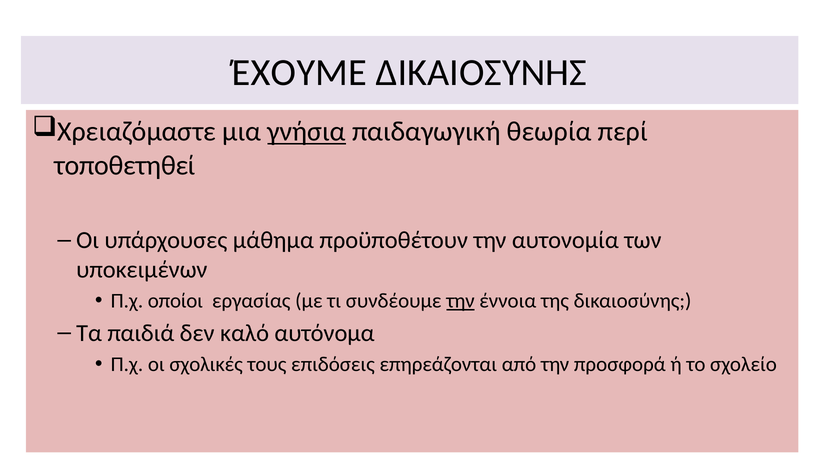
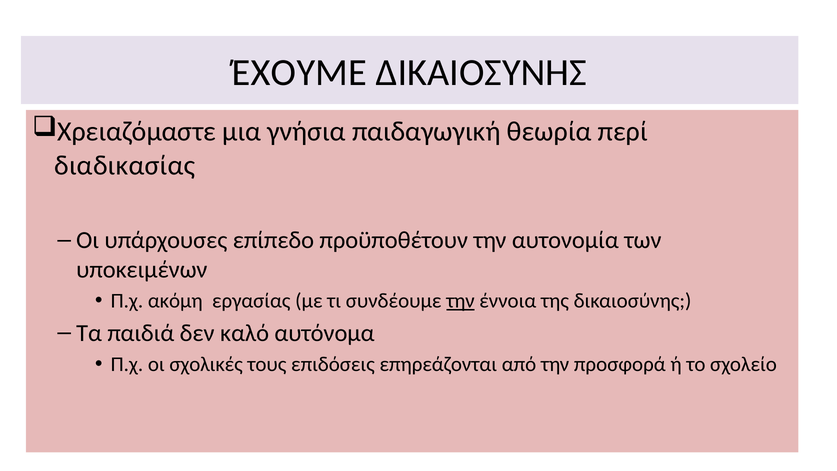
γνήσια underline: present -> none
τοποθετηθεί: τοποθετηθεί -> διαδικασίας
μάθημα: μάθημα -> επίπεδο
οποίοι: οποίοι -> ακόμη
